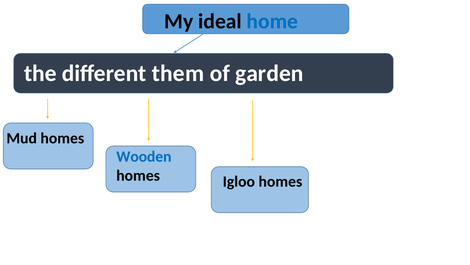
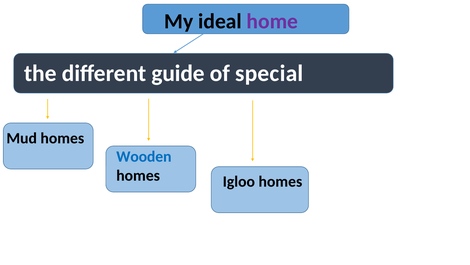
home colour: blue -> purple
them: them -> guide
garden: garden -> special
